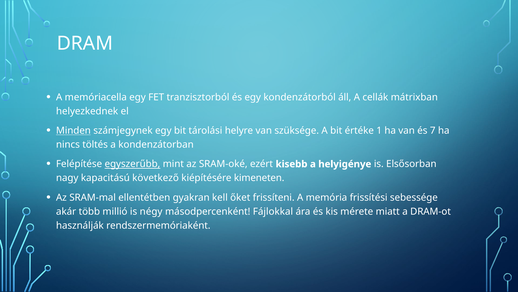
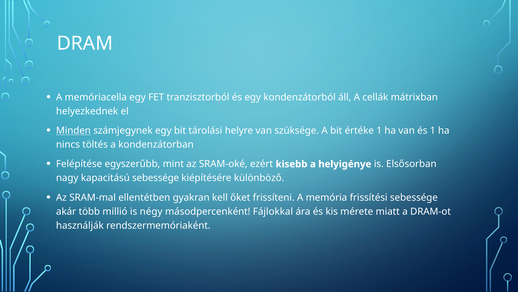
és 7: 7 -> 1
egyszerűbb underline: present -> none
kapacitású következő: következő -> sebessége
kimeneten: kimeneten -> különböző
